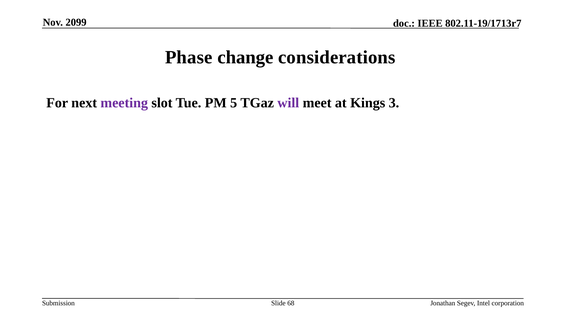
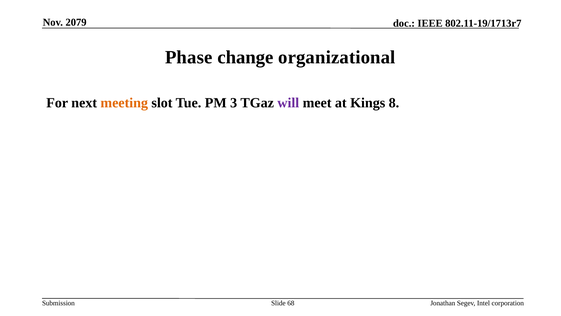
2099: 2099 -> 2079
considerations: considerations -> organizational
meeting colour: purple -> orange
5: 5 -> 3
3: 3 -> 8
